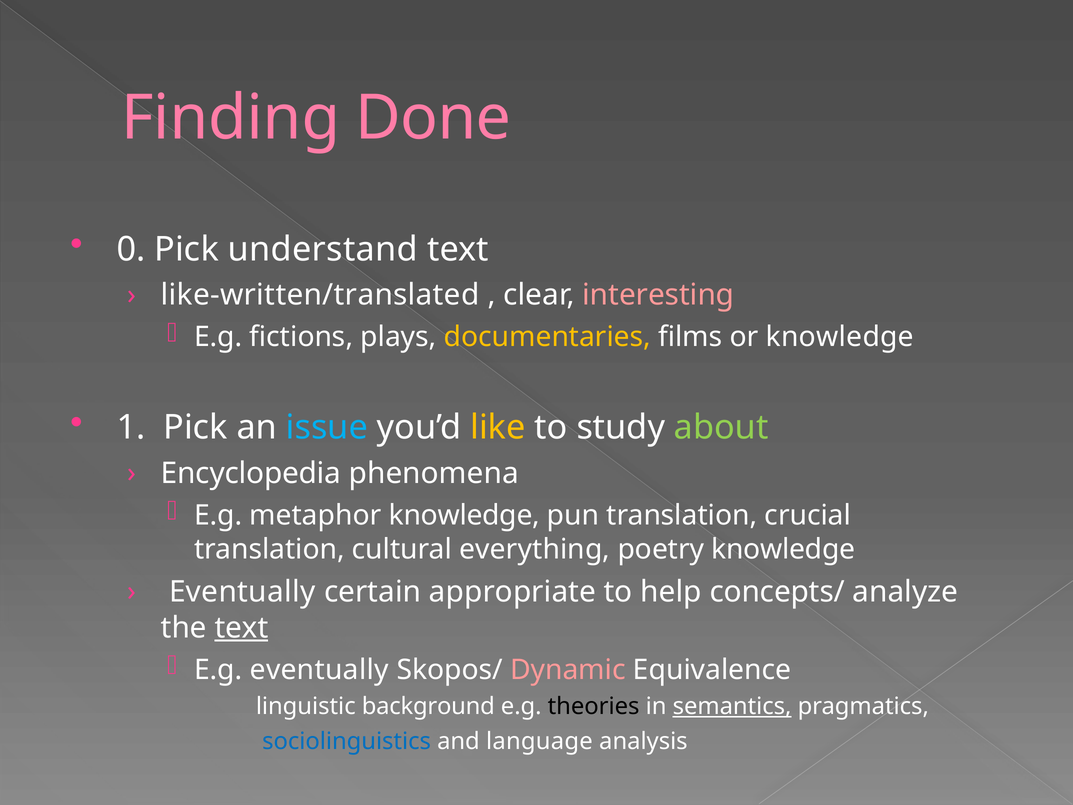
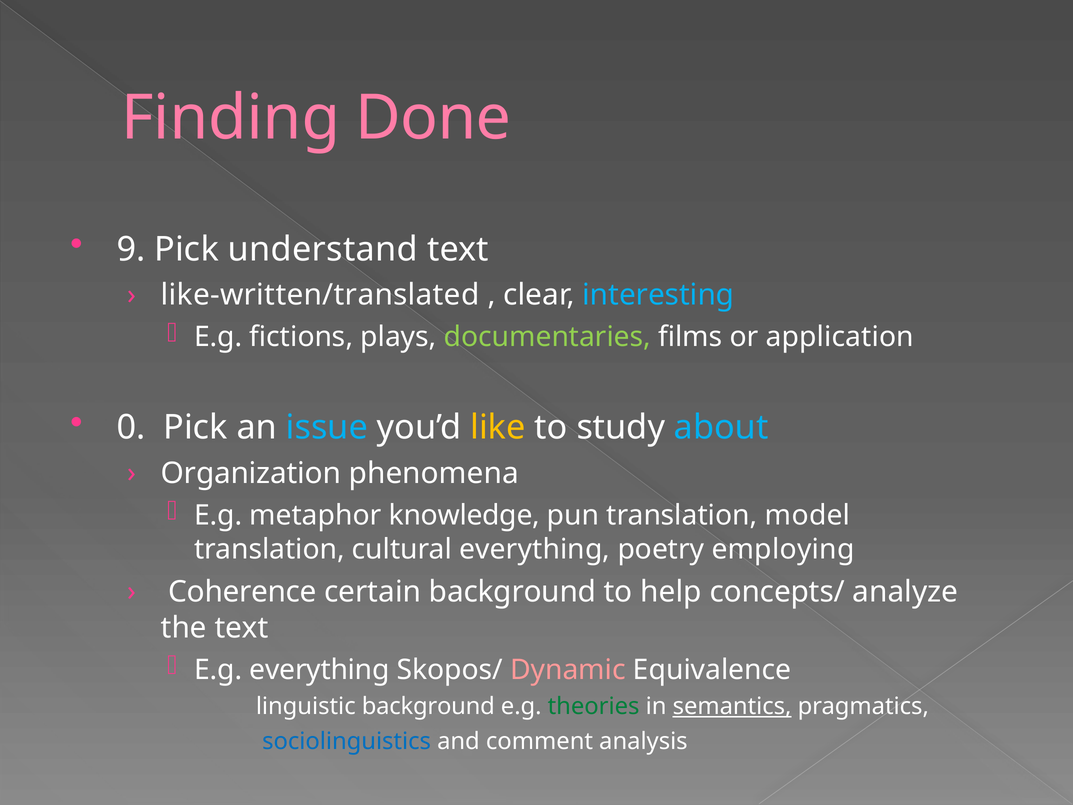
0: 0 -> 9
interesting colour: pink -> light blue
documentaries colour: yellow -> light green
or knowledge: knowledge -> application
1: 1 -> 0
about colour: light green -> light blue
Encyclopedia: Encyclopedia -> Organization
crucial: crucial -> model
poetry knowledge: knowledge -> employing
Eventually at (242, 592): Eventually -> Coherence
certain appropriate: appropriate -> background
text at (241, 628) underline: present -> none
E.g eventually: eventually -> everything
theories colour: black -> green
language: language -> comment
